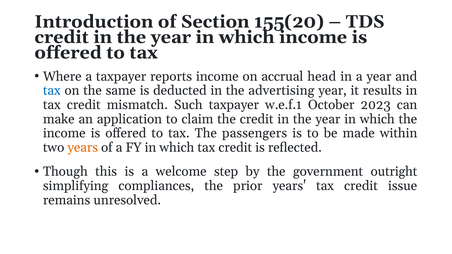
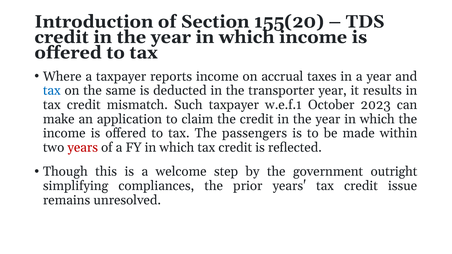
head: head -> taxes
advertising: advertising -> transporter
years at (83, 148) colour: orange -> red
